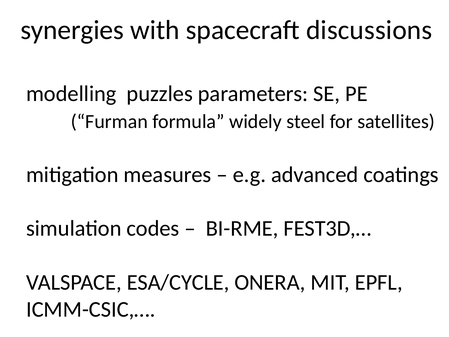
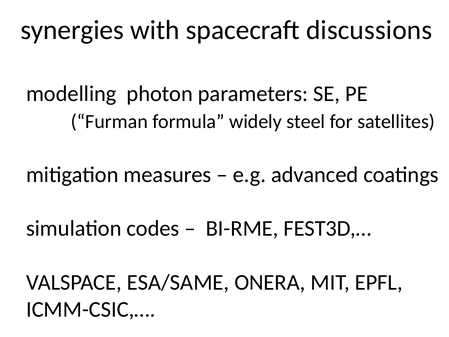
puzzles: puzzles -> photon
ESA/CYCLE: ESA/CYCLE -> ESA/SAME
